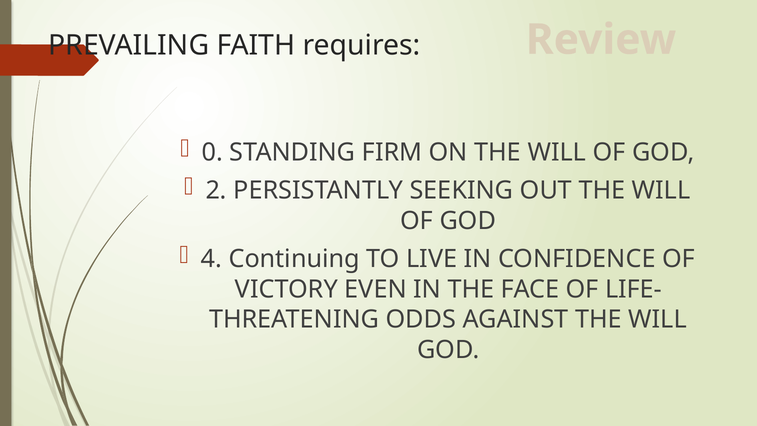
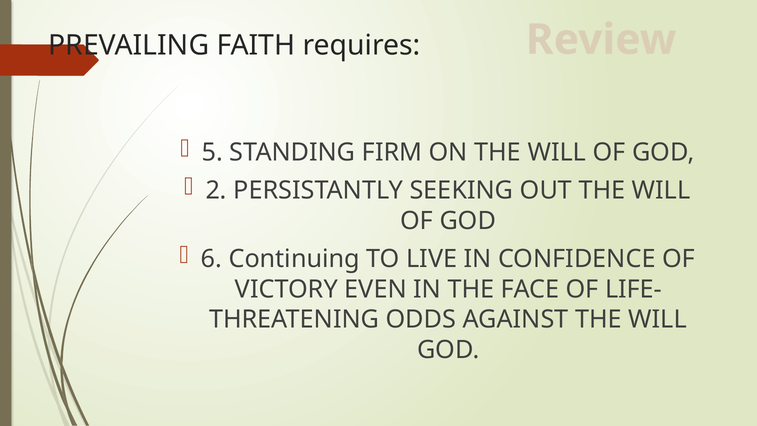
0: 0 -> 5
4: 4 -> 6
